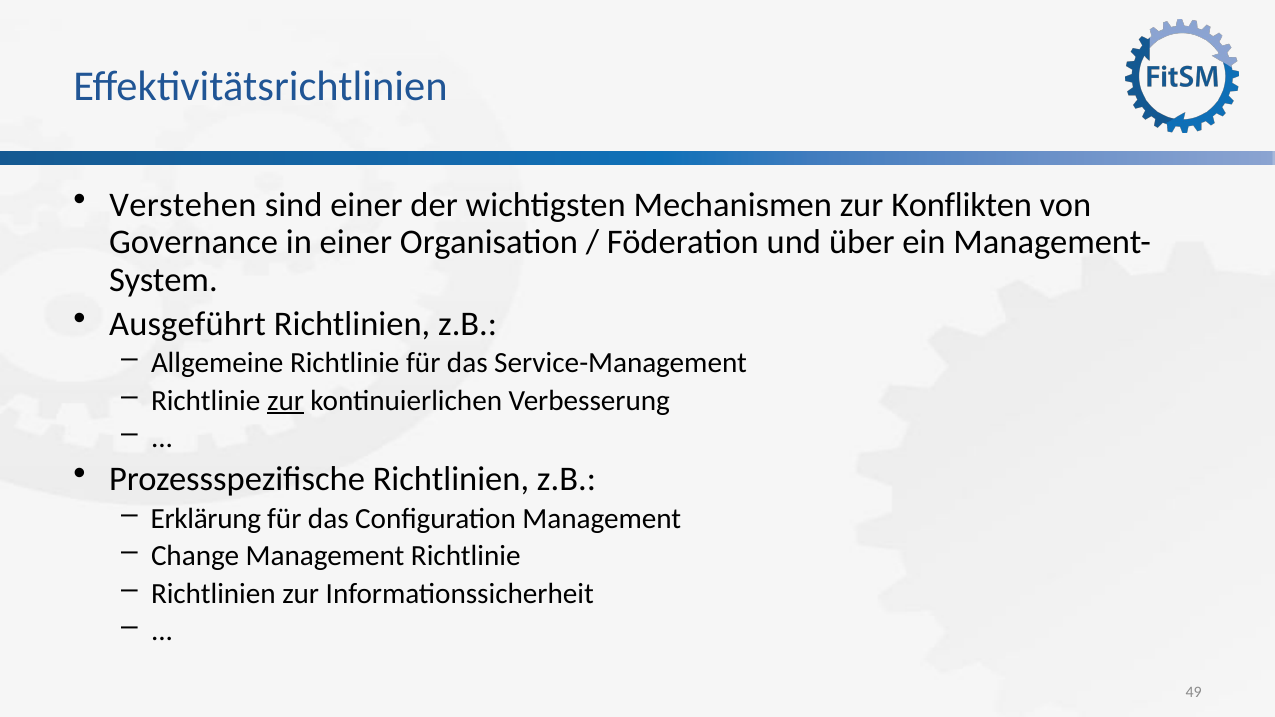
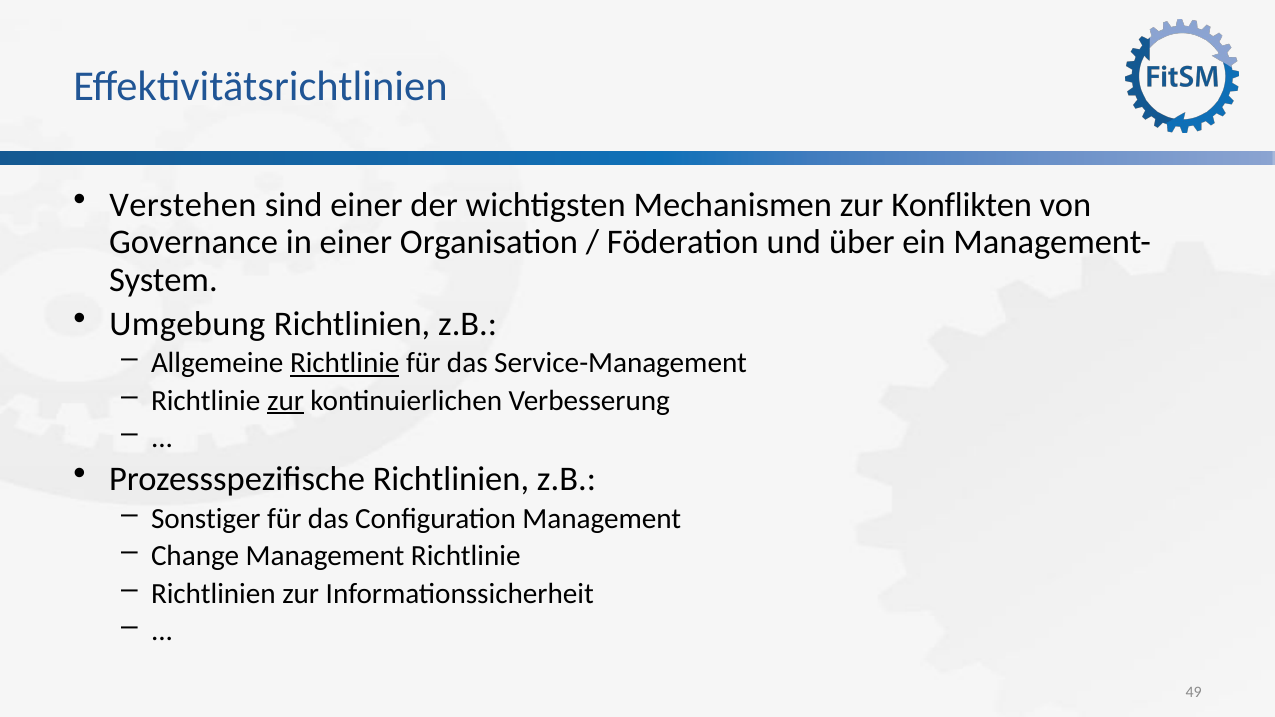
Ausgeführt: Ausgeführt -> Umgebung
Richtlinie at (345, 363) underline: none -> present
Erklärung: Erklärung -> Sonstiger
